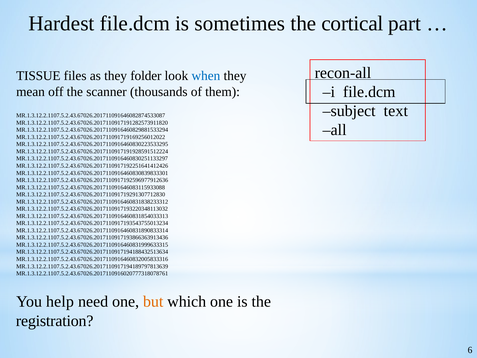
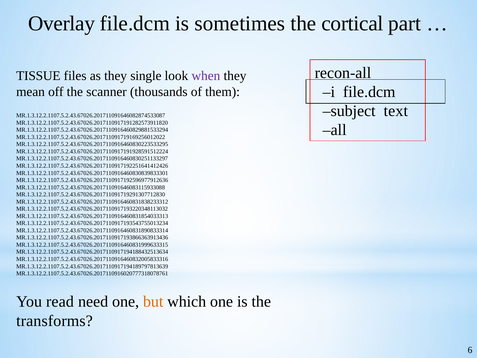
Hardest: Hardest -> Overlay
folder: folder -> single
when colour: blue -> purple
help: help -> read
registration: registration -> transforms
